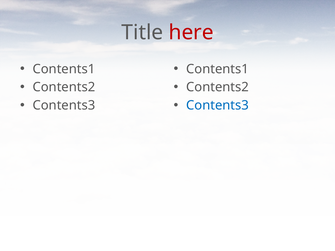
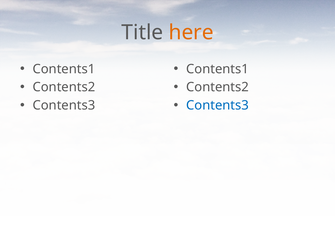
here colour: red -> orange
